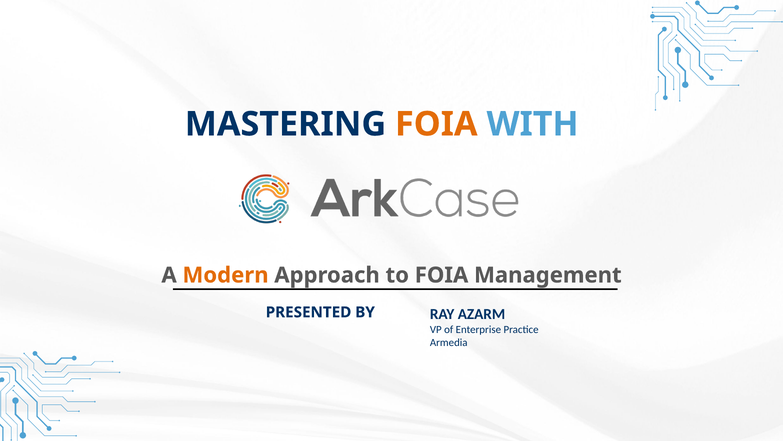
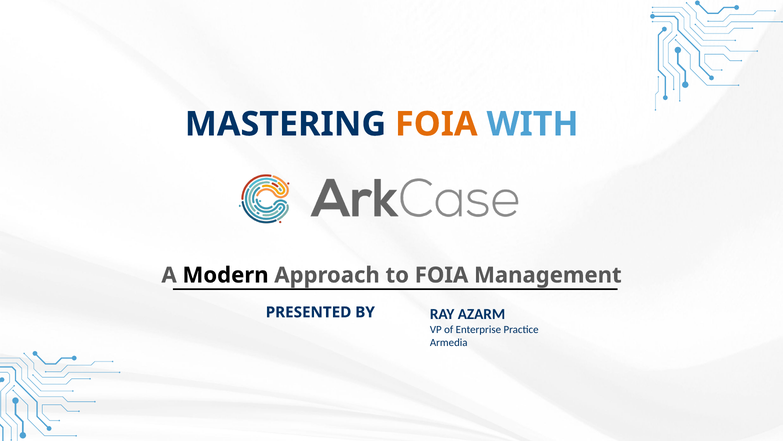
Modern colour: orange -> black
